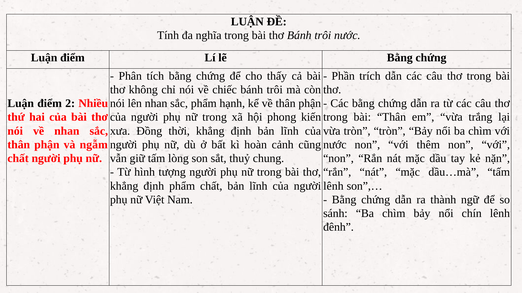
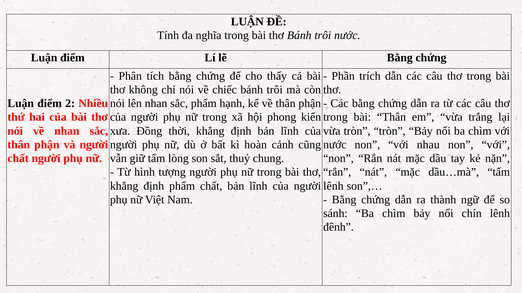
và ngẫm: ngẫm -> người
thêm: thêm -> nhau
